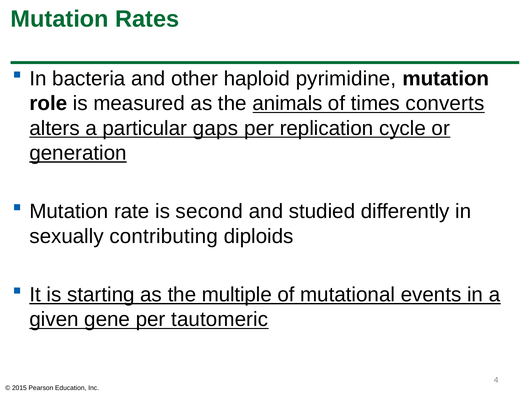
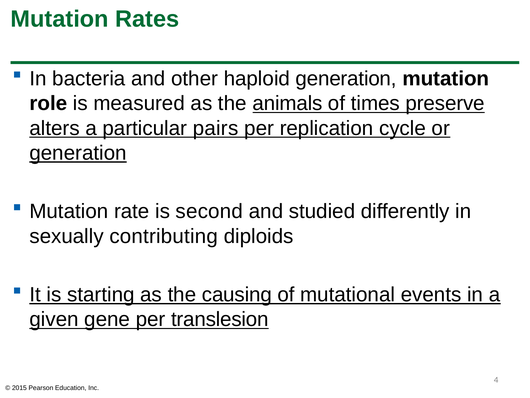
haploid pyrimidine: pyrimidine -> generation
converts: converts -> preserve
gaps: gaps -> pairs
multiple: multiple -> causing
tautomeric: tautomeric -> translesion
